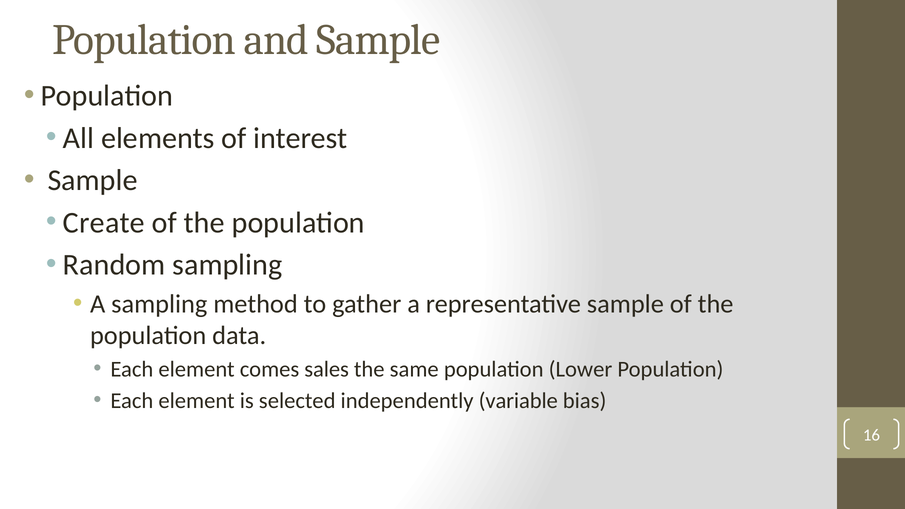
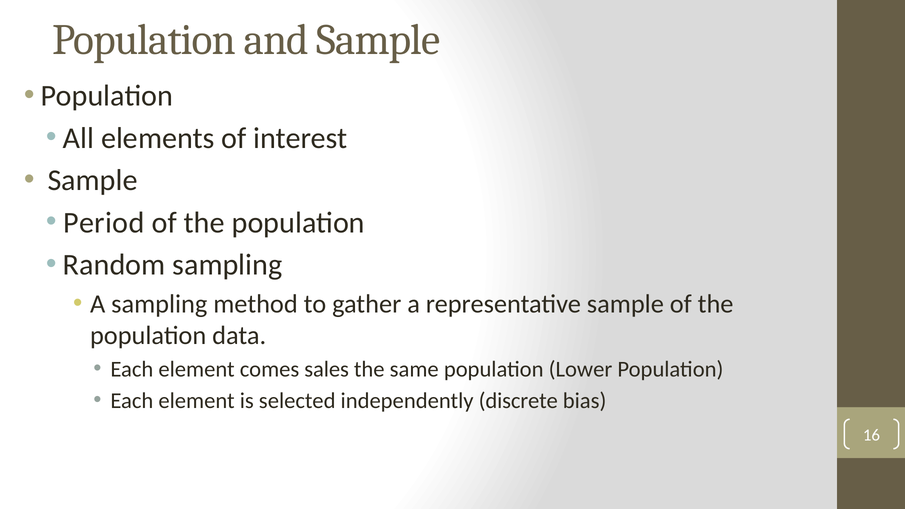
Create: Create -> Period
variable: variable -> discrete
